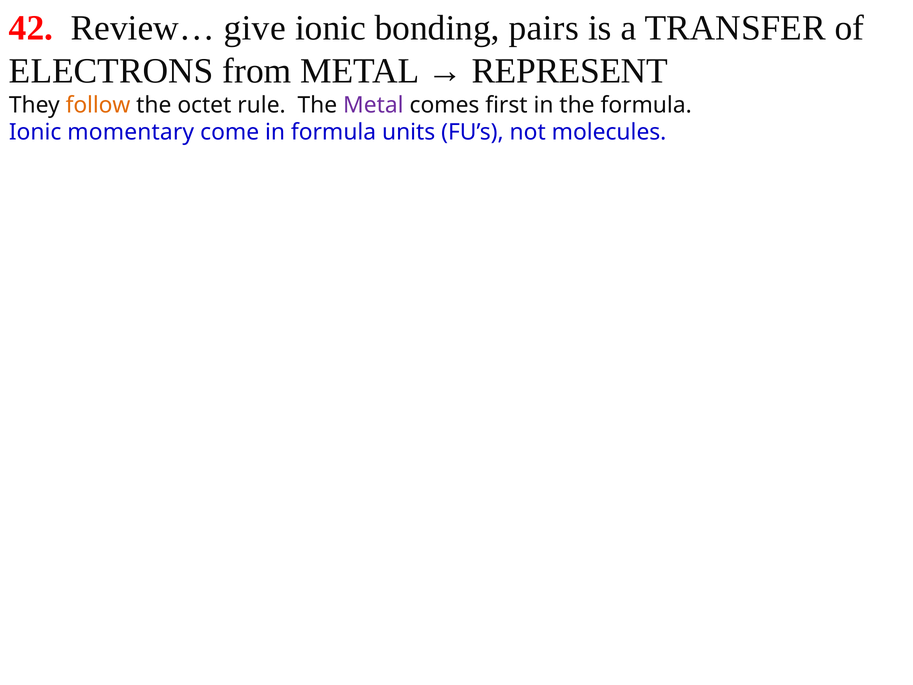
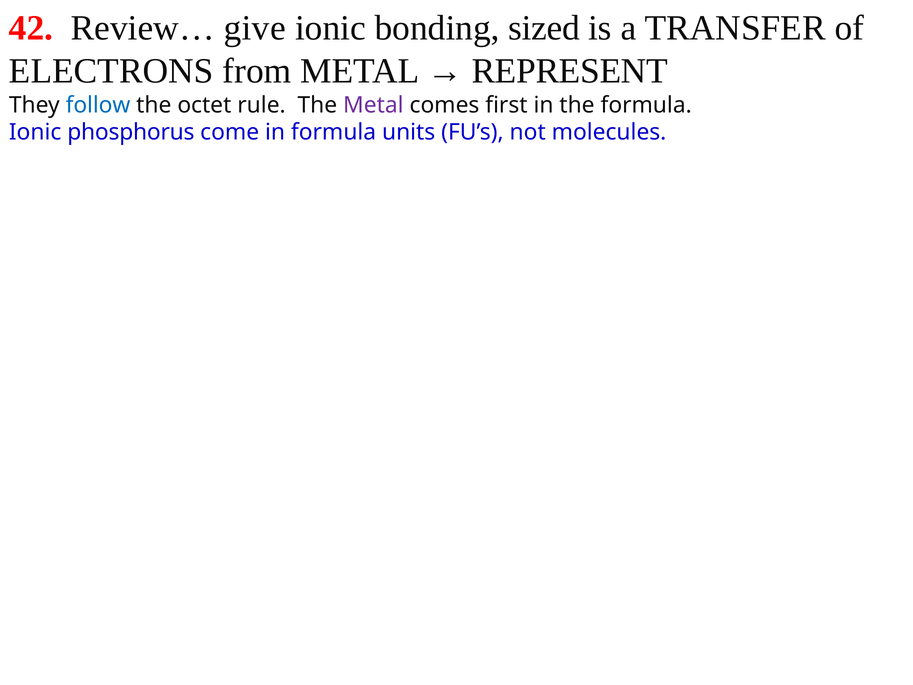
pairs: pairs -> sized
follow colour: orange -> blue
momentary: momentary -> phosphorus
